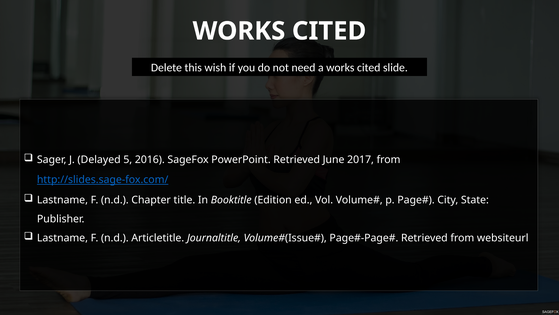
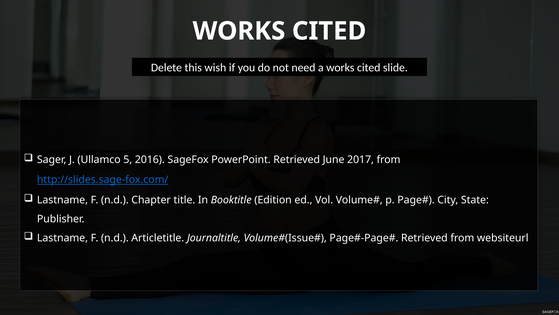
Delayed: Delayed -> Ullamco
